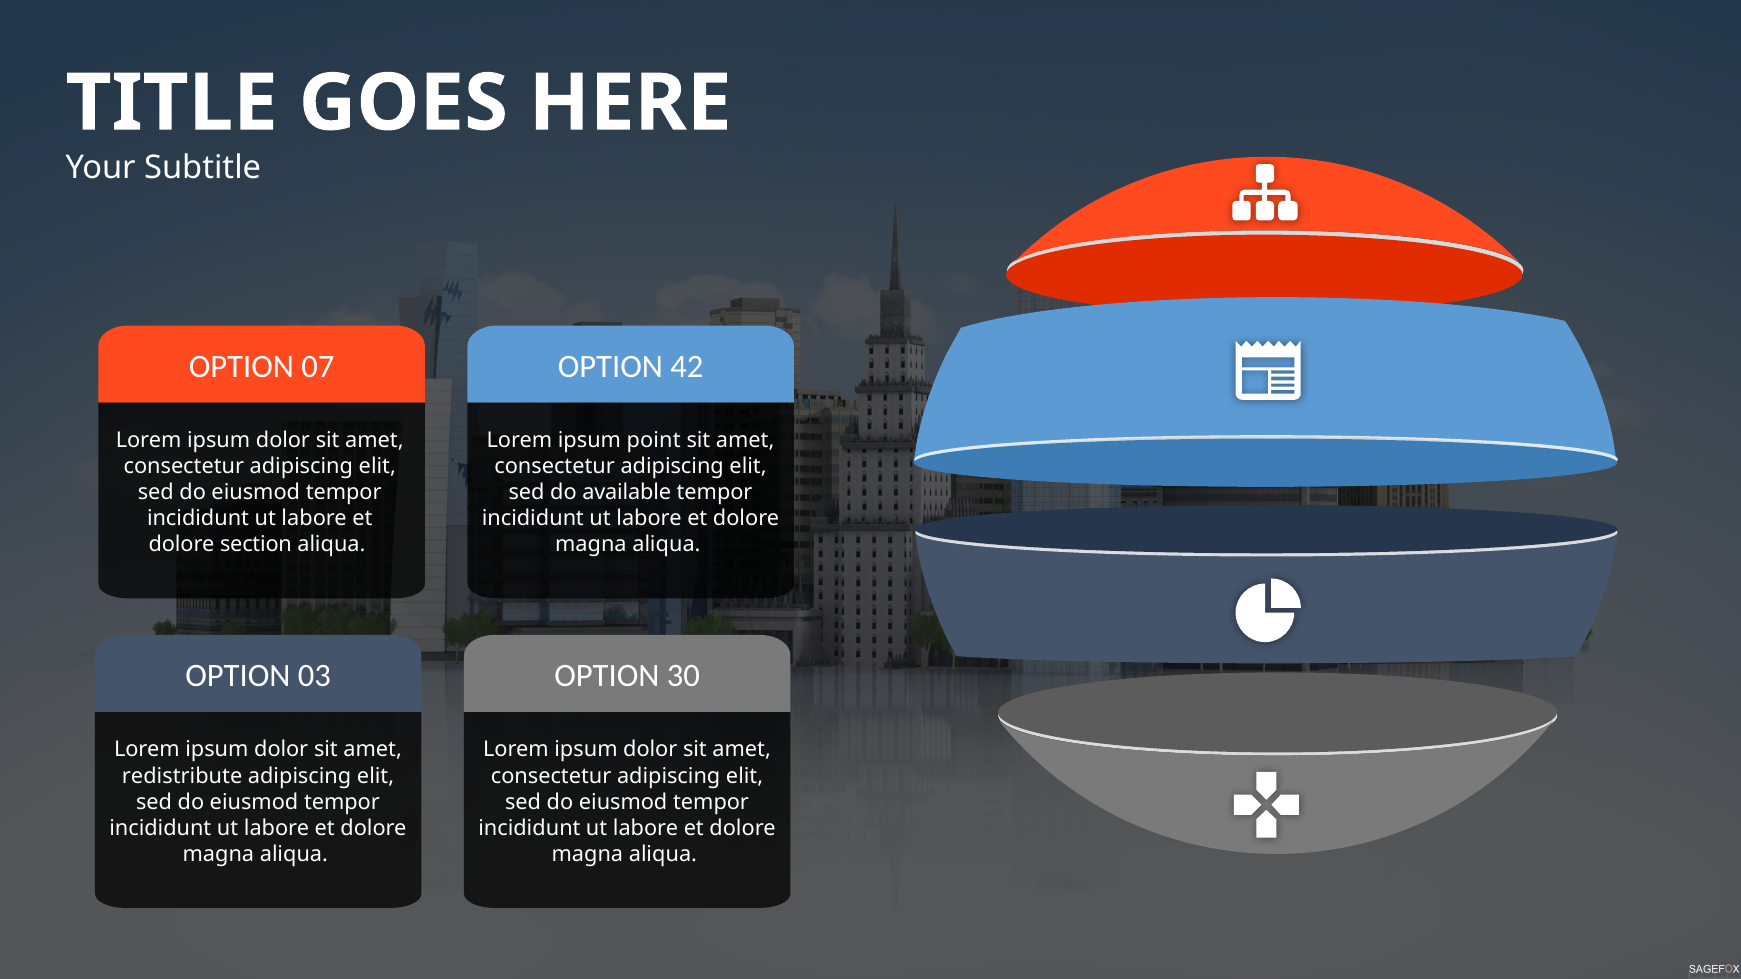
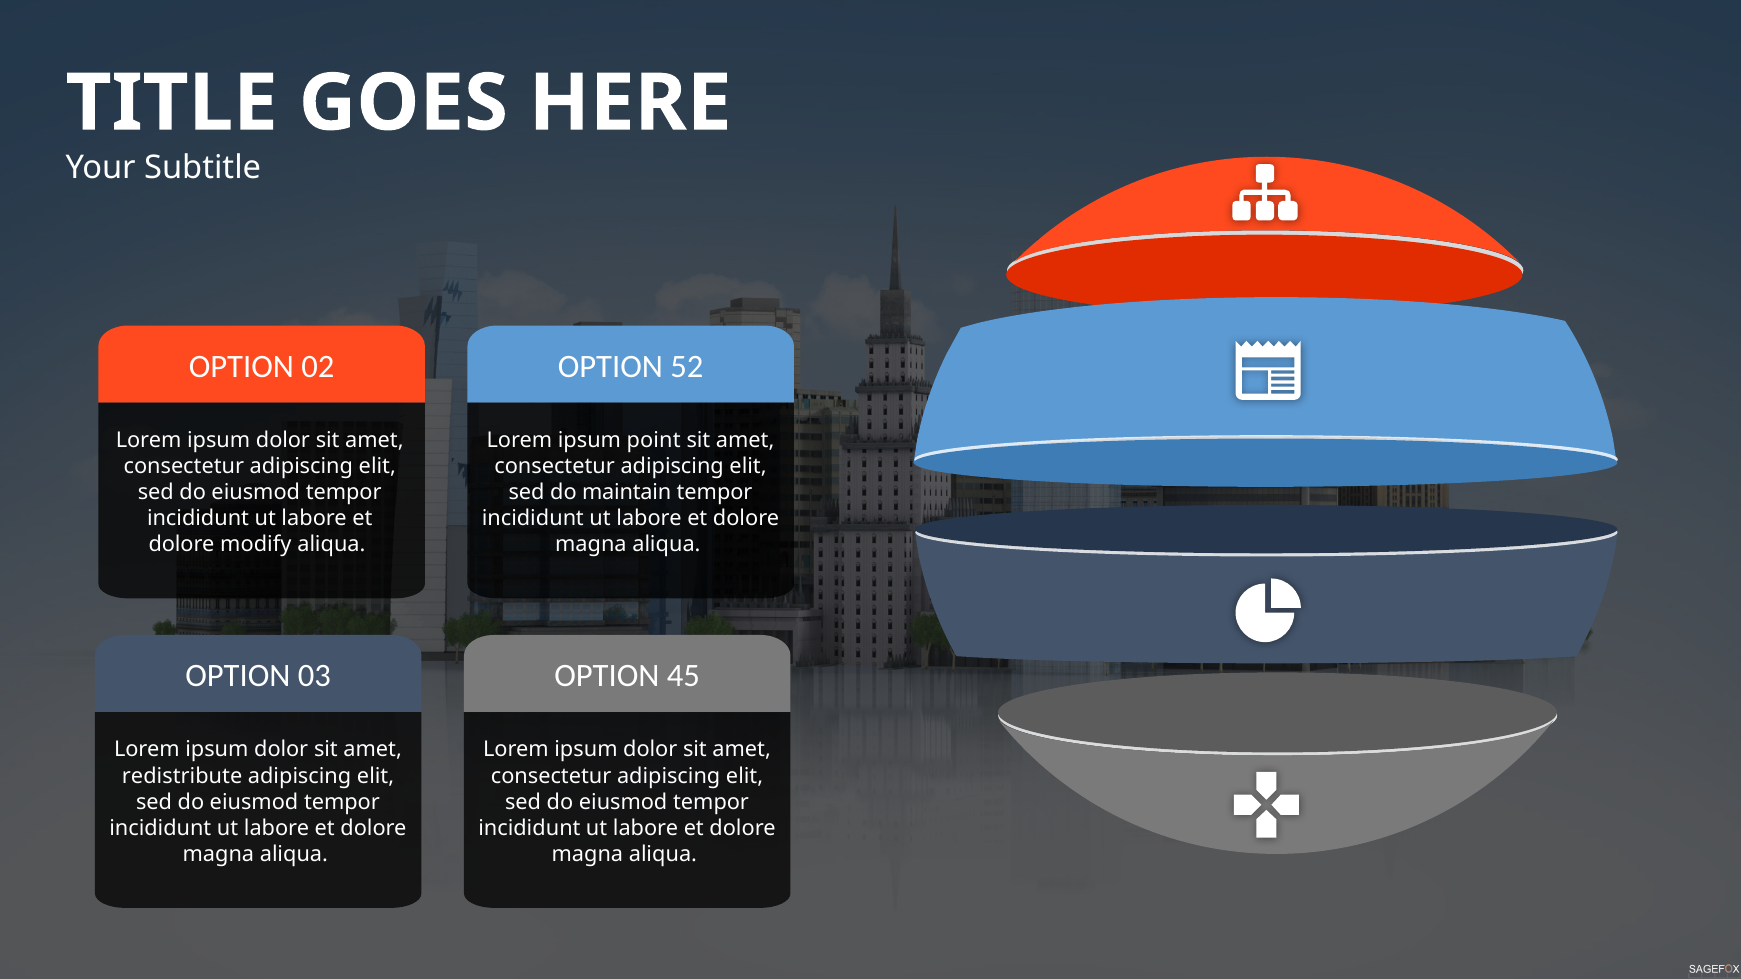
07: 07 -> 02
42: 42 -> 52
available: available -> maintain
section: section -> modify
30: 30 -> 45
